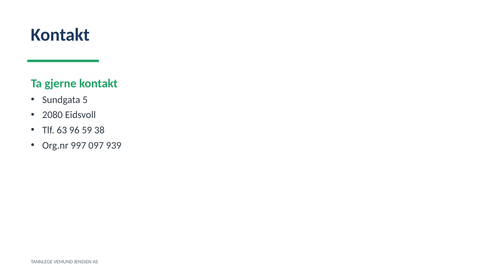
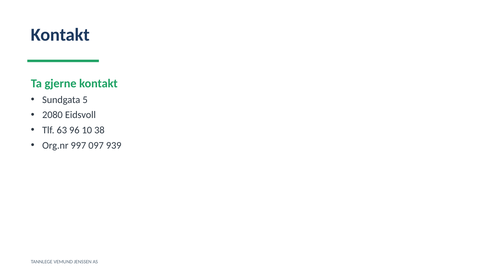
59: 59 -> 10
